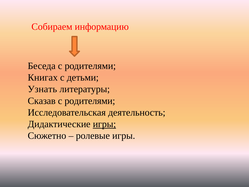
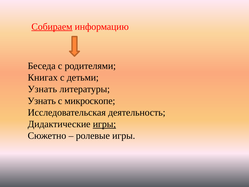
Собираем underline: none -> present
Сказав at (42, 101): Сказав -> Узнать
родителями at (90, 101): родителями -> микроскопе
